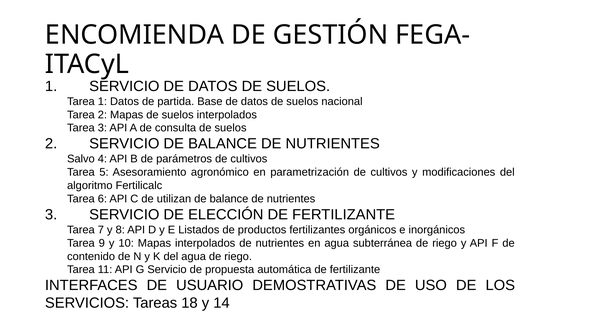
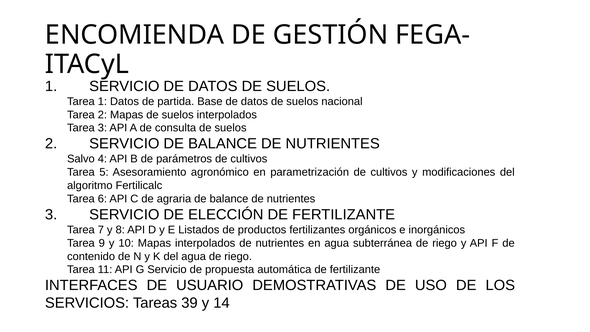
utilizan: utilizan -> agraria
18: 18 -> 39
